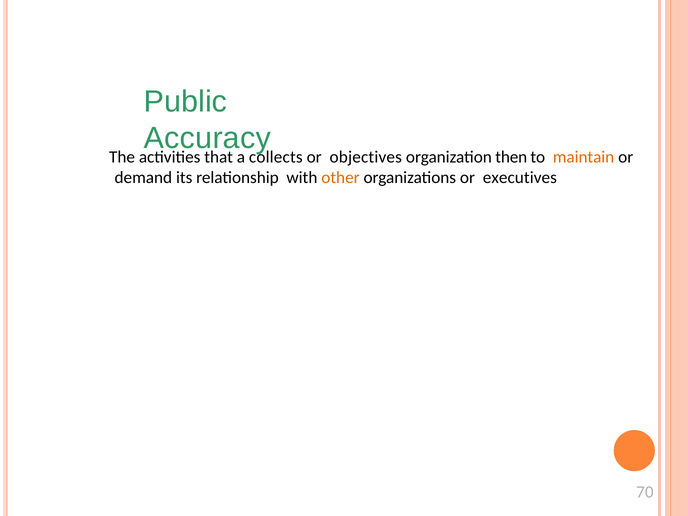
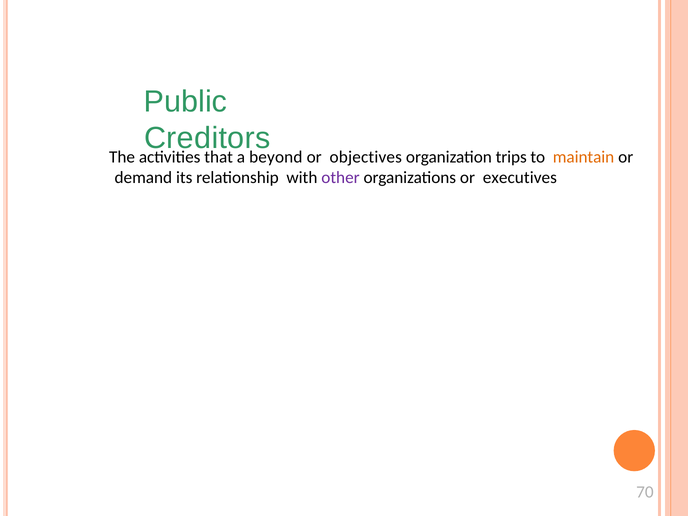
Accuracy: Accuracy -> Creditors
collects: collects -> beyond
then: then -> trips
other colour: orange -> purple
